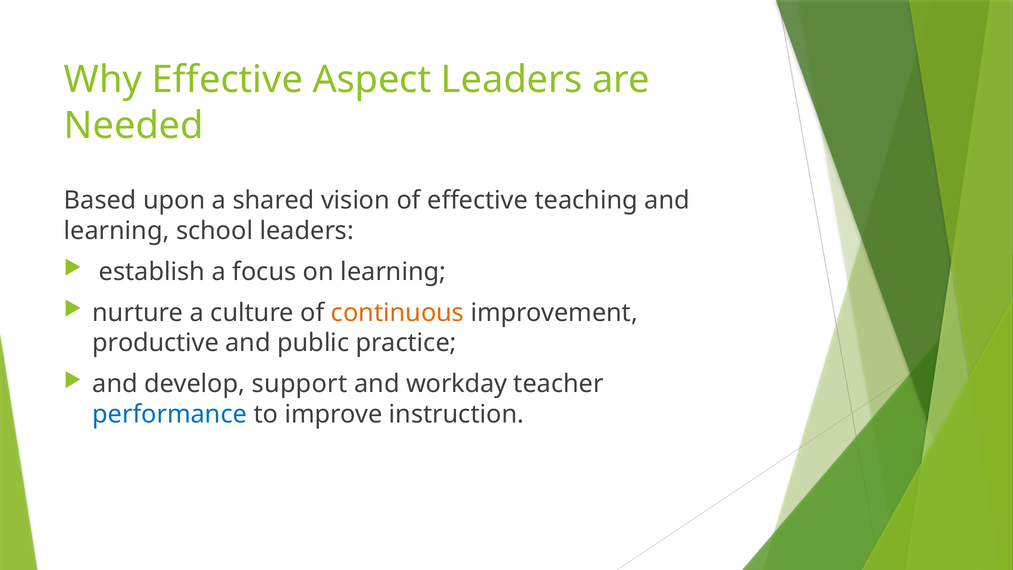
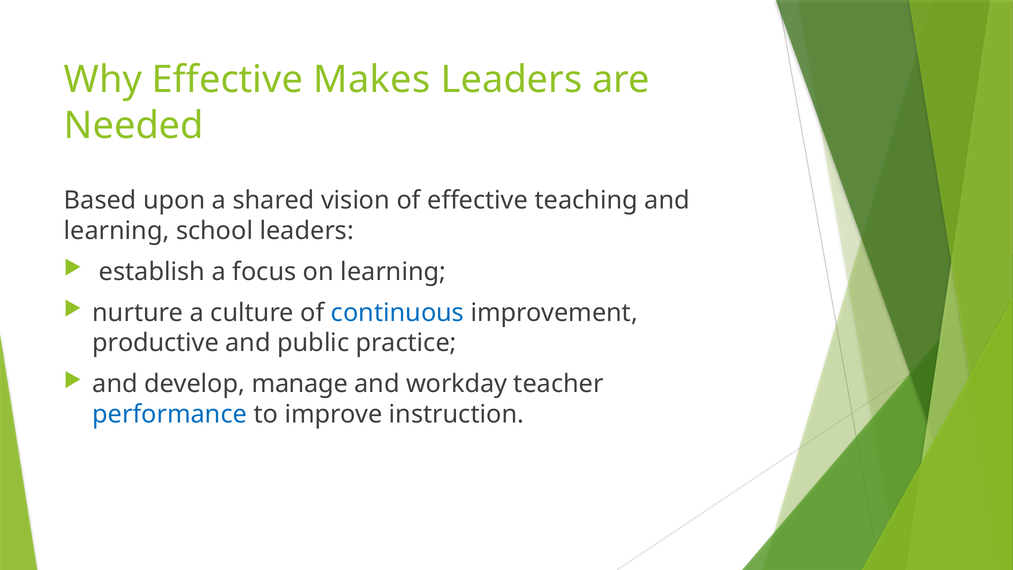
Aspect: Aspect -> Makes
continuous colour: orange -> blue
support: support -> manage
